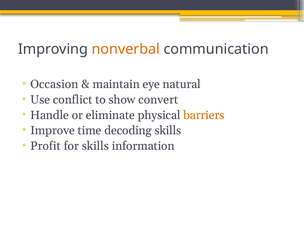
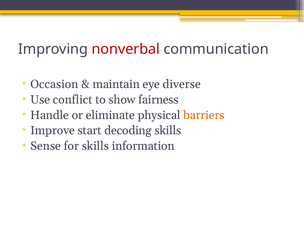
nonverbal colour: orange -> red
natural: natural -> diverse
convert: convert -> fairness
time: time -> start
Profit: Profit -> Sense
